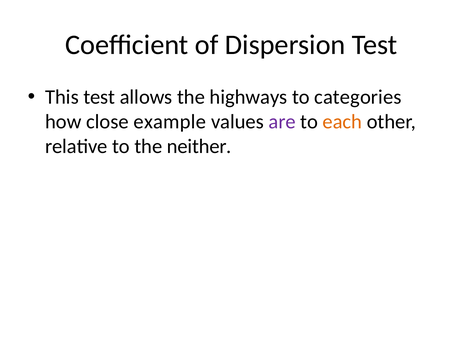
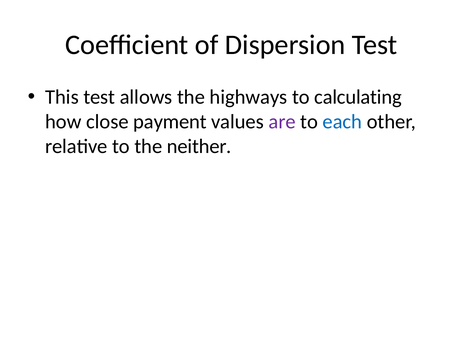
categories: categories -> calculating
example: example -> payment
each colour: orange -> blue
